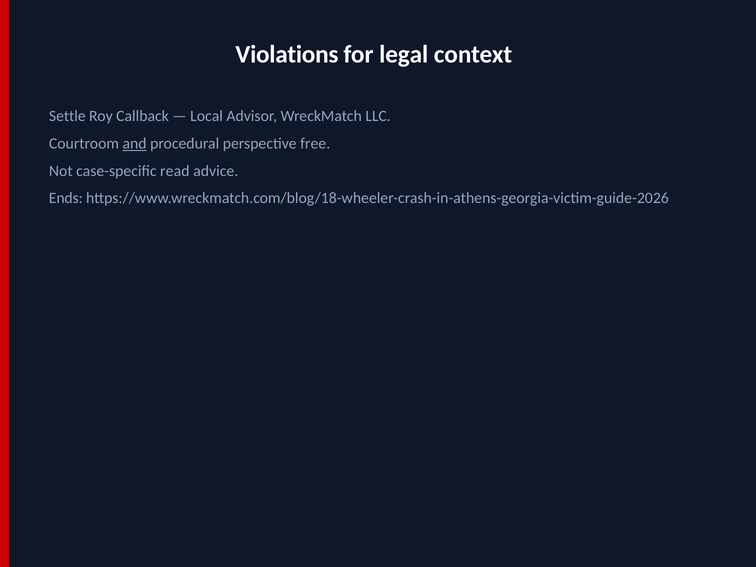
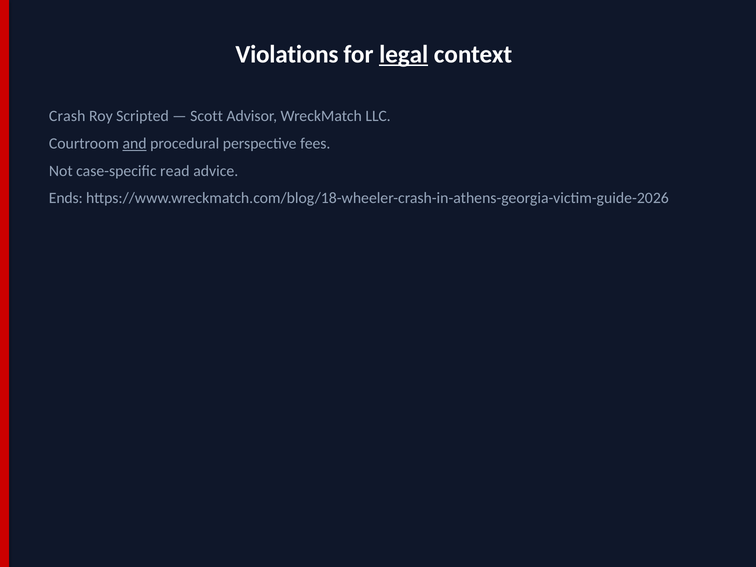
legal underline: none -> present
Settle: Settle -> Crash
Callback: Callback -> Scripted
Local: Local -> Scott
free: free -> fees
